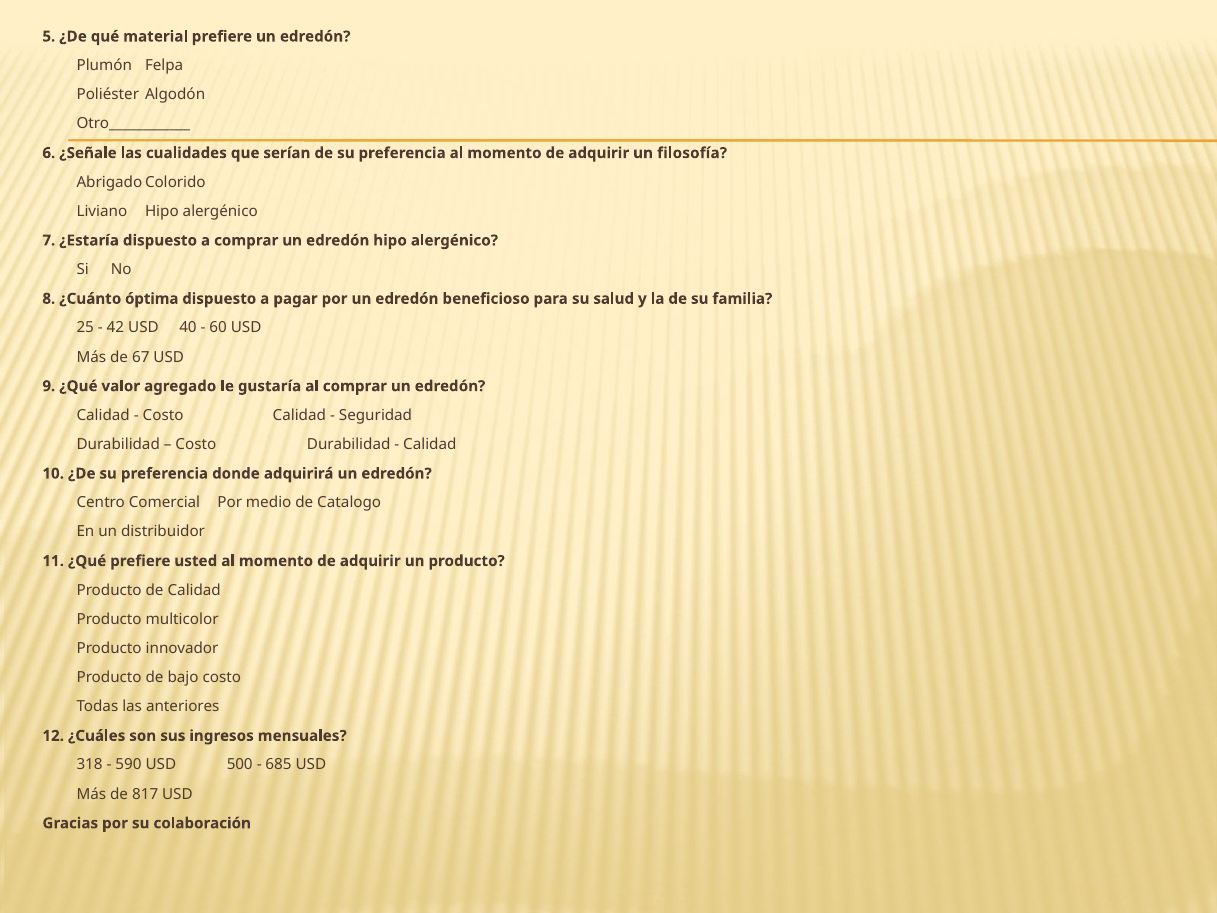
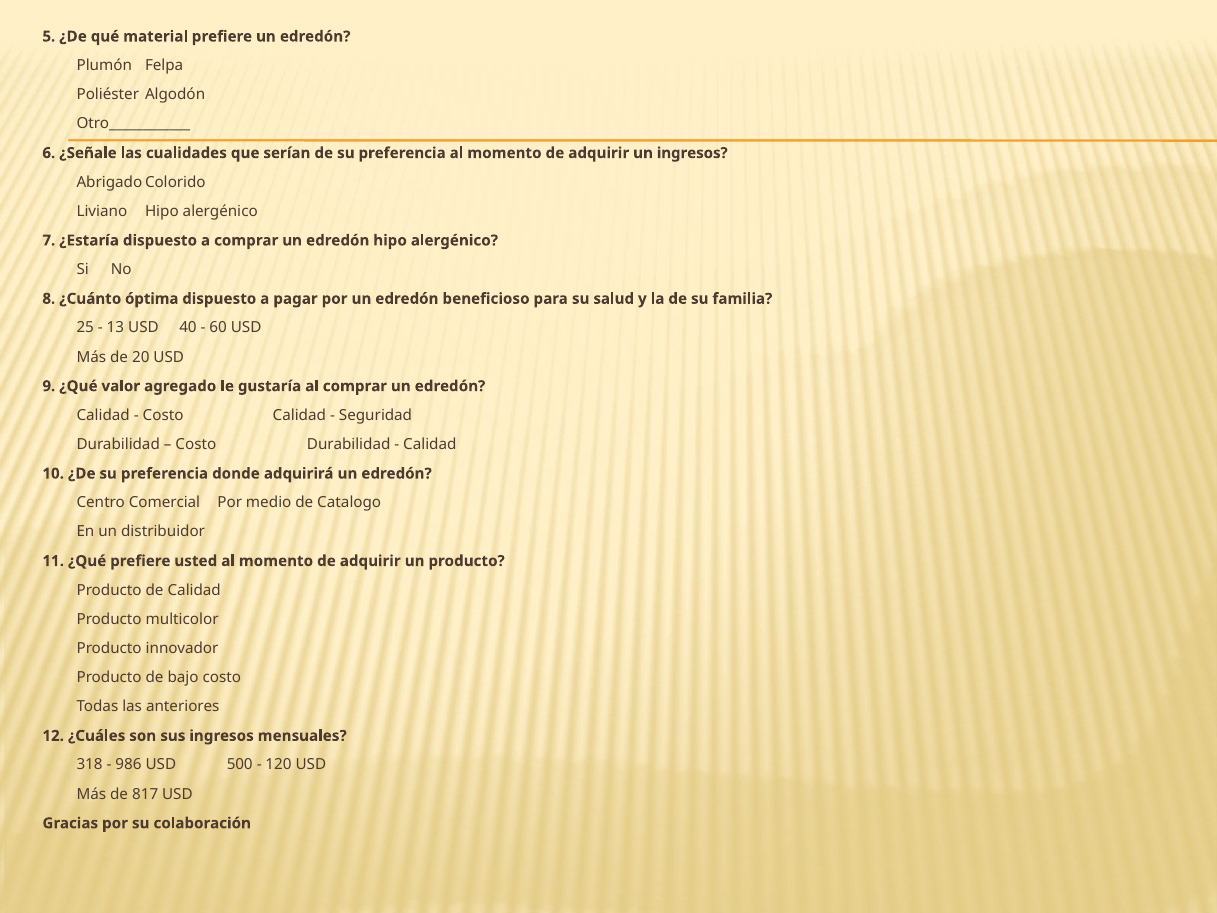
un filosofía: filosofía -> ingresos
42: 42 -> 13
67: 67 -> 20
590: 590 -> 986
685: 685 -> 120
